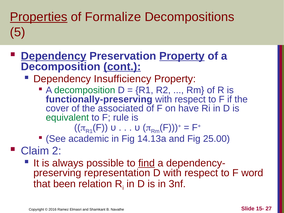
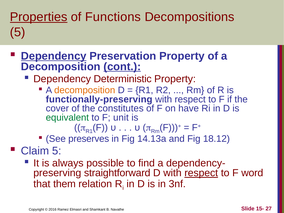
Formalize: Formalize -> Functions
Property at (182, 56) underline: present -> none
Insufficiency: Insufficiency -> Deterministic
decomposition at (85, 90) colour: green -> orange
associated: associated -> constitutes
rule: rule -> unit
academic: academic -> preserves
25.00: 25.00 -> 18.12
Claim 2: 2 -> 5
find underline: present -> none
representation: representation -> straightforward
respect at (201, 173) underline: none -> present
been: been -> them
